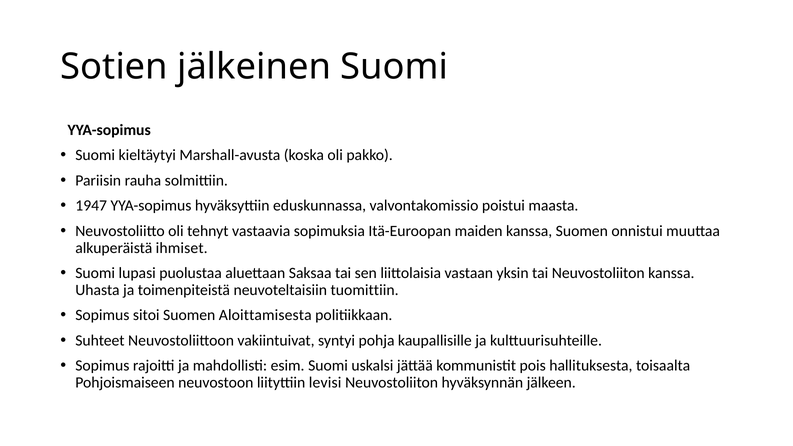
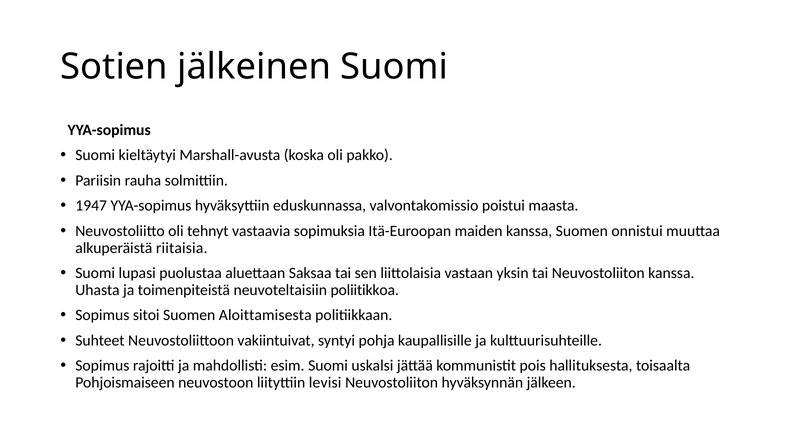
ihmiset: ihmiset -> riitaisia
tuomittiin: tuomittiin -> poliitikkoa
